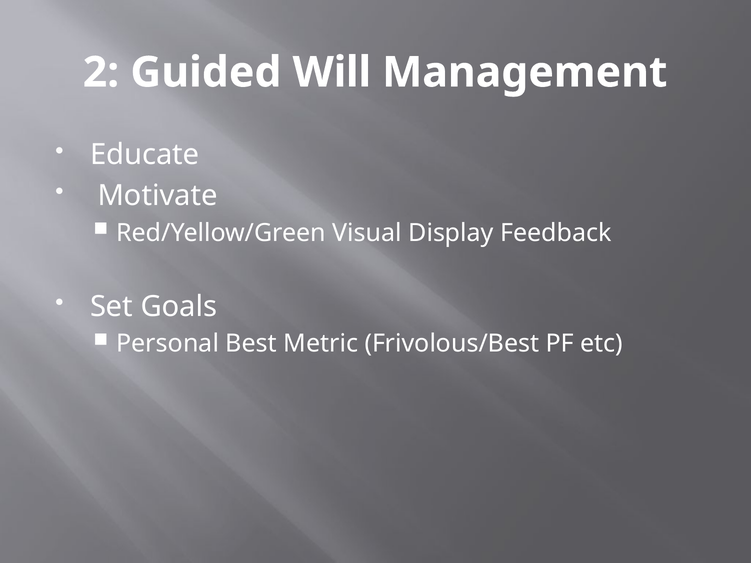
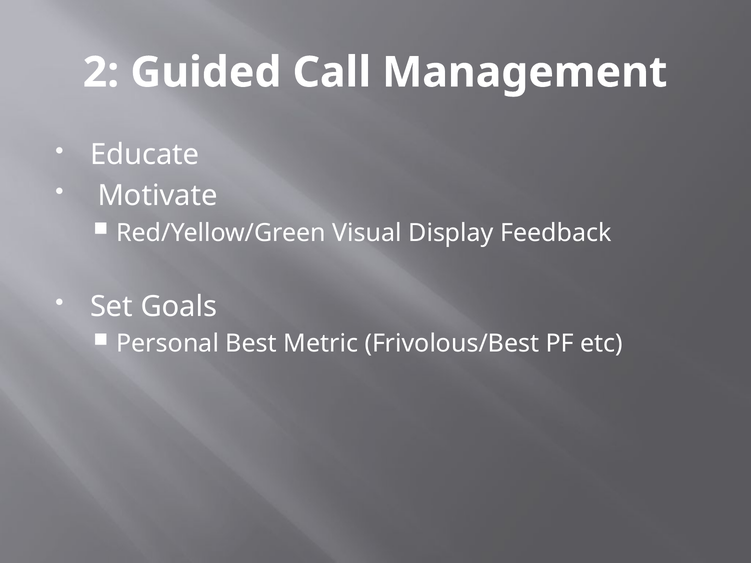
Will: Will -> Call
